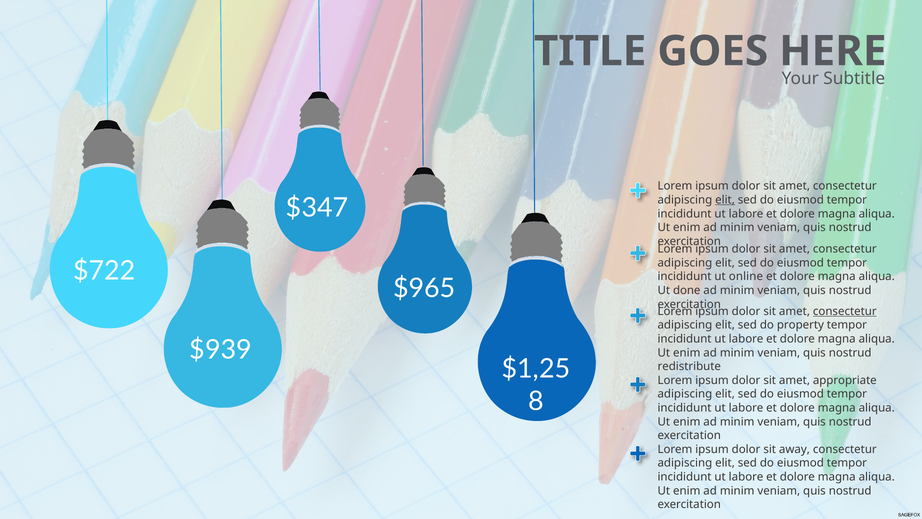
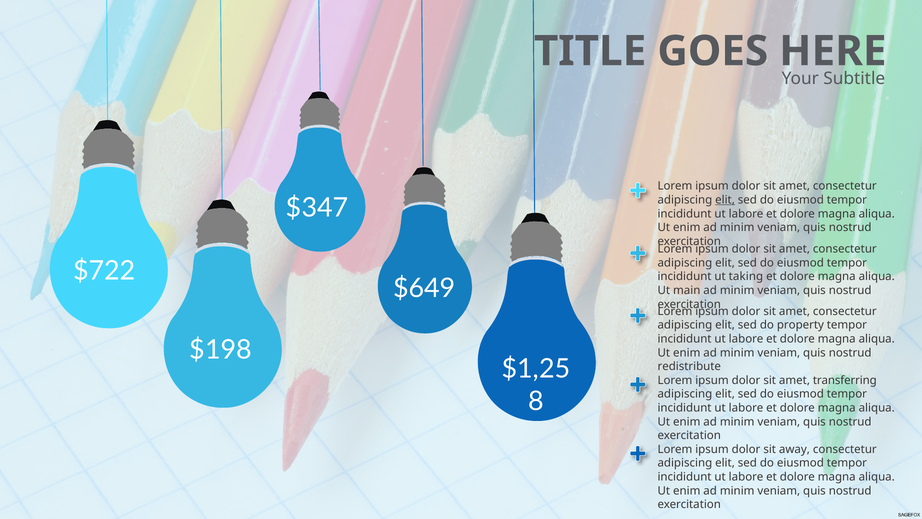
online: online -> taking
$965: $965 -> $649
done: done -> main
consectetur at (845, 311) underline: present -> none
$939: $939 -> $198
appropriate: appropriate -> transferring
